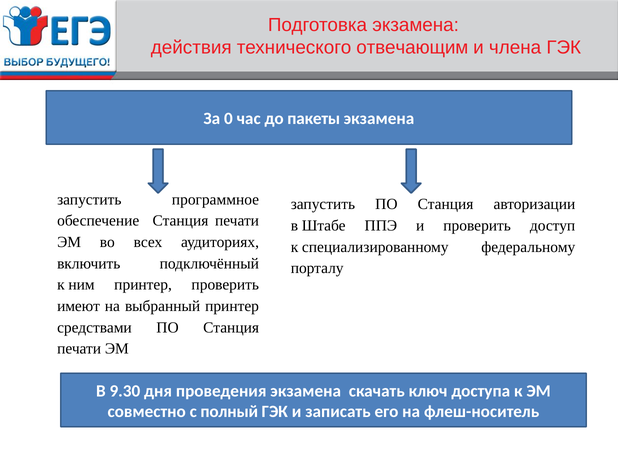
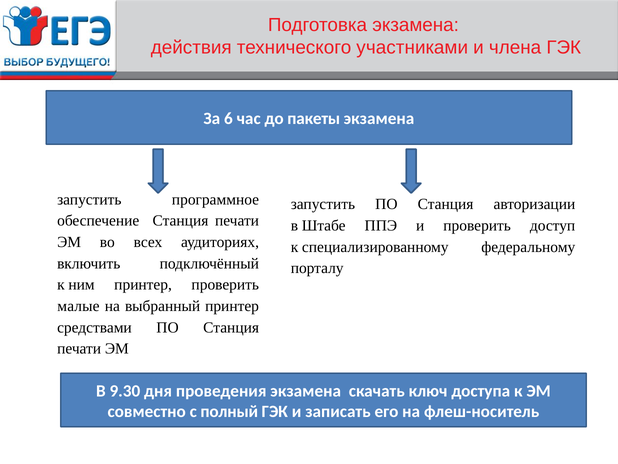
отвечающим: отвечающим -> участниками
0: 0 -> 6
имеют: имеют -> малые
